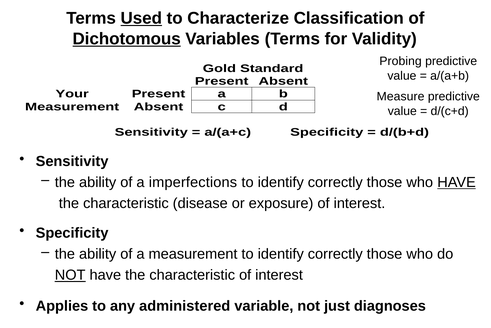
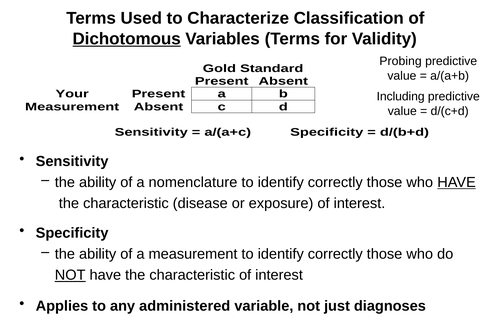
Used underline: present -> none
Measure: Measure -> Including
imperfections: imperfections -> nomenclature
